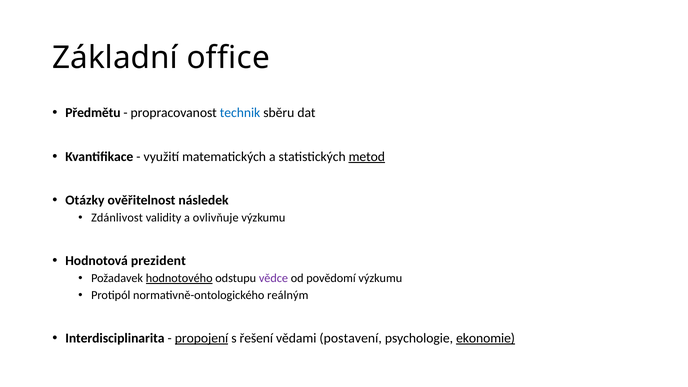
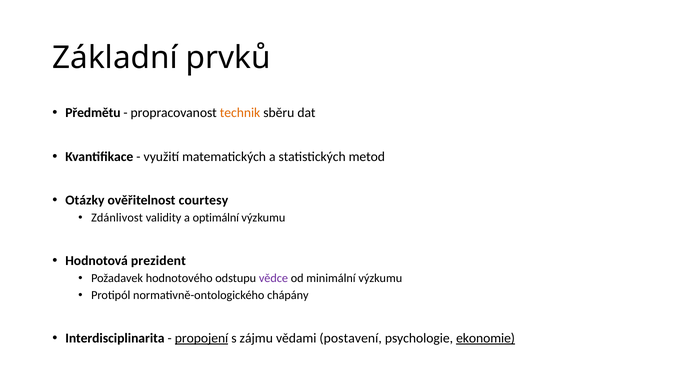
office: office -> prvků
technik colour: blue -> orange
metod underline: present -> none
následek: následek -> courtesy
ovlivňuje: ovlivňuje -> optimální
hodnotového underline: present -> none
povědomí: povědomí -> minimální
reálným: reálným -> chápány
řešení: řešení -> zájmu
